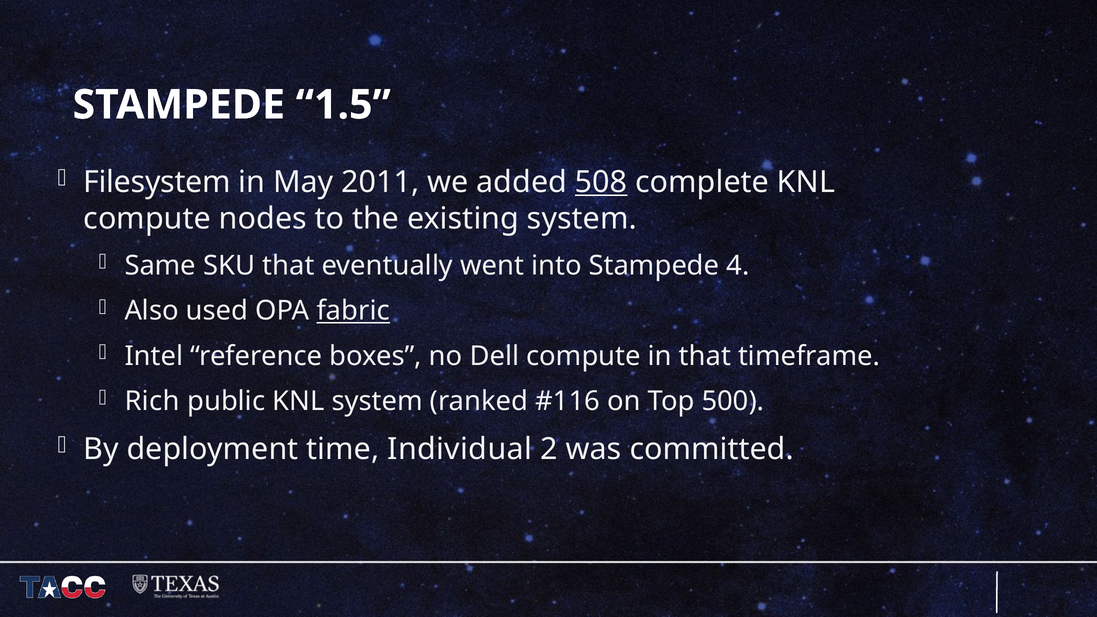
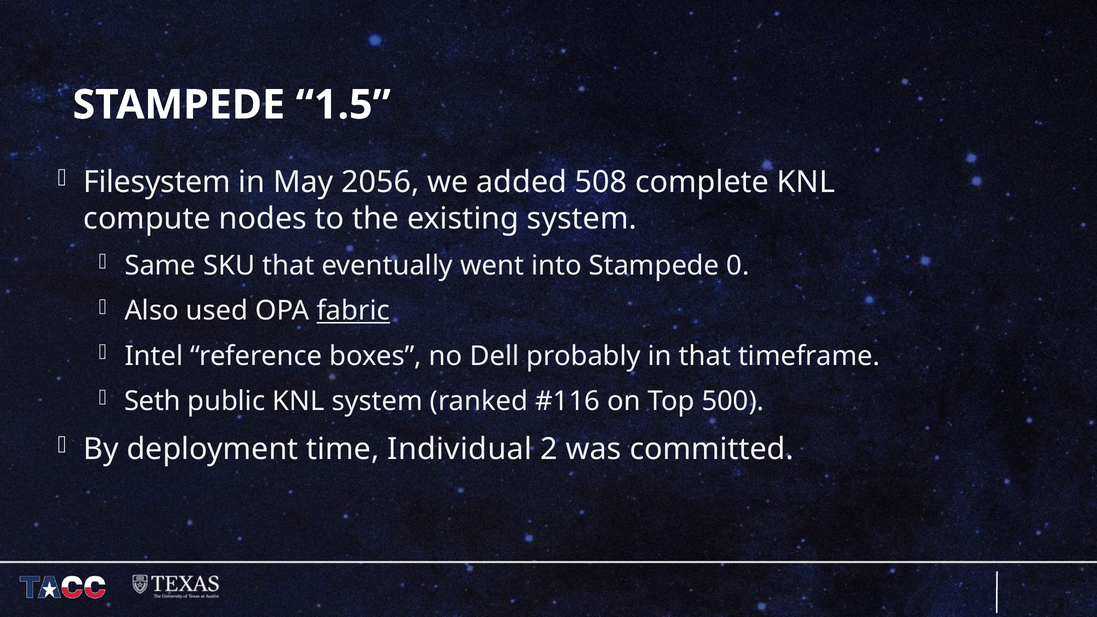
2011: 2011 -> 2056
508 underline: present -> none
4: 4 -> 0
Dell compute: compute -> probably
Rich: Rich -> Seth
